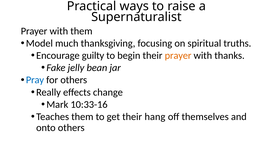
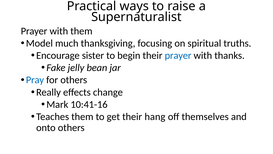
guilty: guilty -> sister
prayer at (178, 55) colour: orange -> blue
10:33-16: 10:33-16 -> 10:41-16
